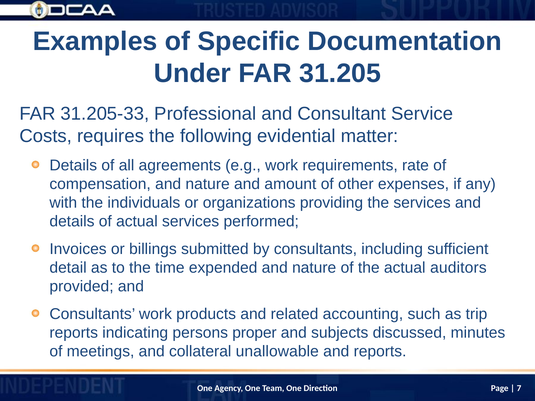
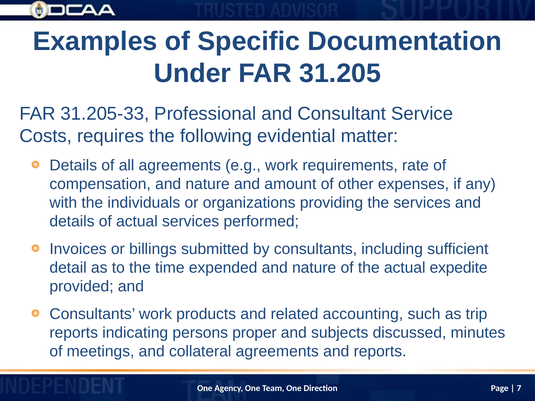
auditors: auditors -> expedite
collateral unallowable: unallowable -> agreements
